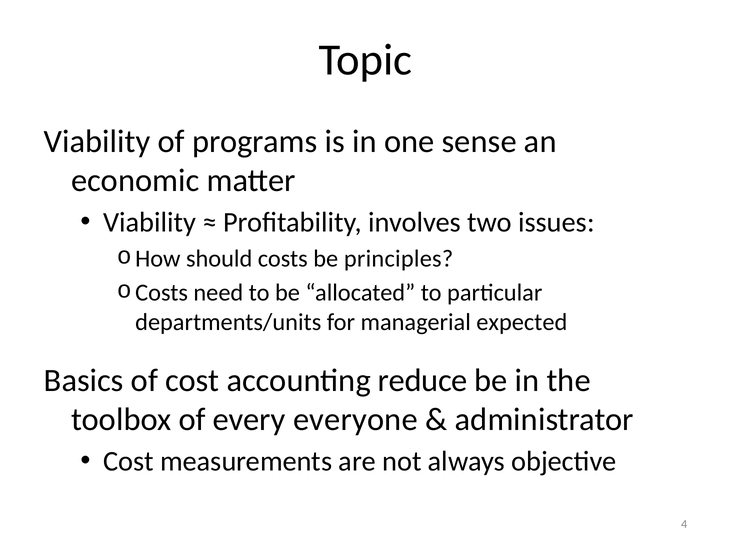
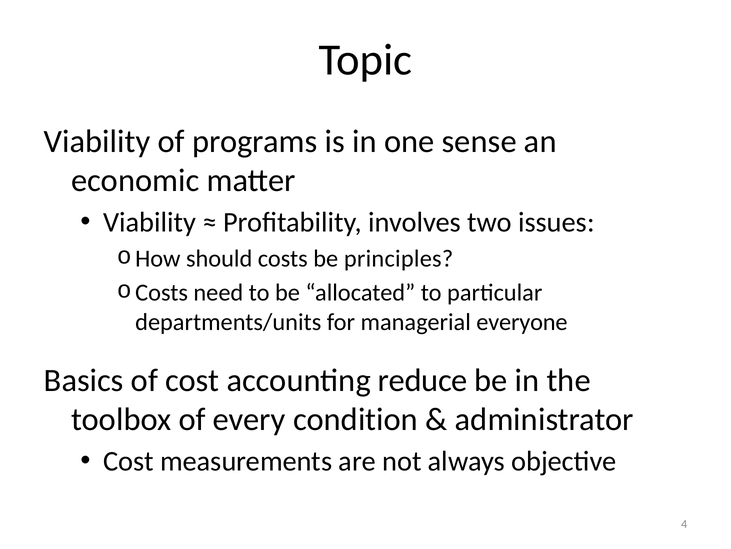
expected: expected -> everyone
everyone: everyone -> condition
